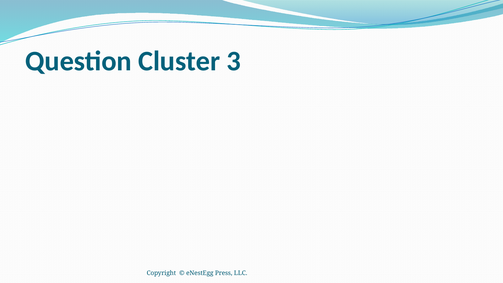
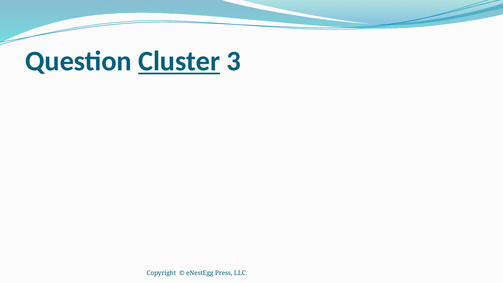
Cluster underline: none -> present
